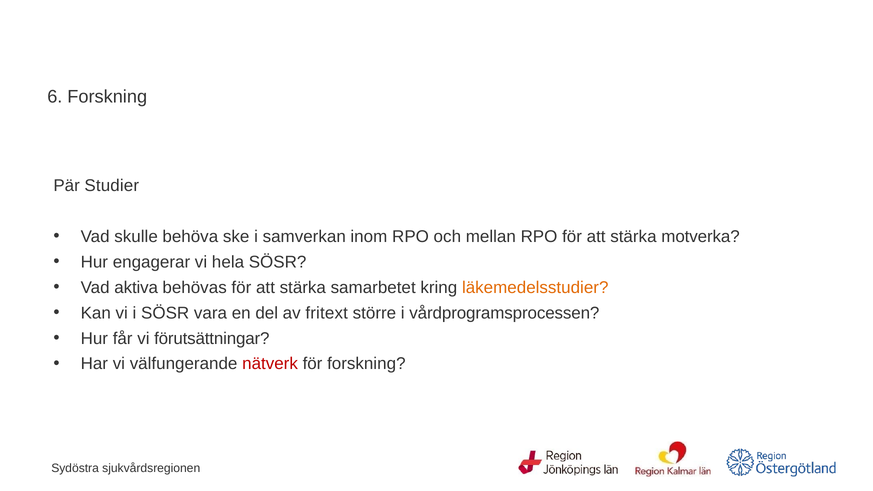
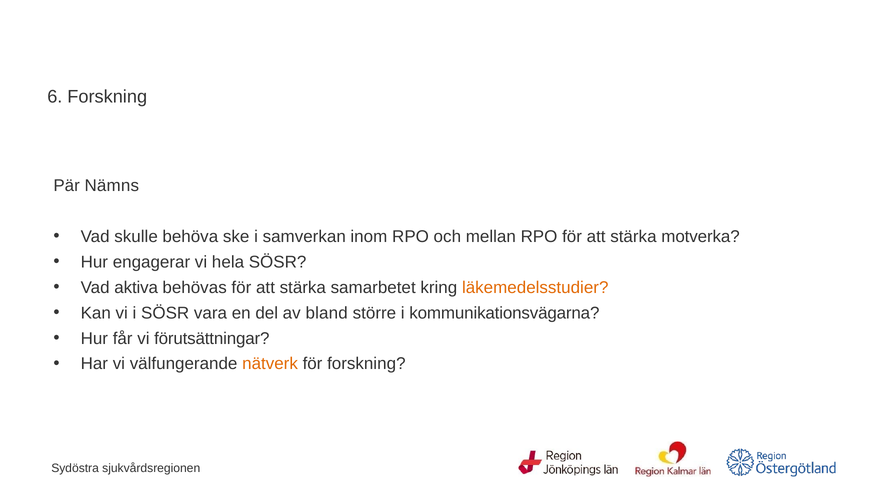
Studier: Studier -> Nämns
fritext: fritext -> bland
vårdprogramsprocessen: vårdprogramsprocessen -> kommunikationsvägarna
nätverk colour: red -> orange
